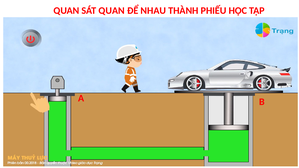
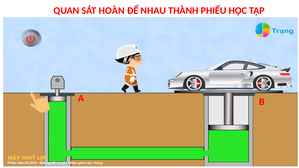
SÁT QUAN: QUAN -> HOÀN
